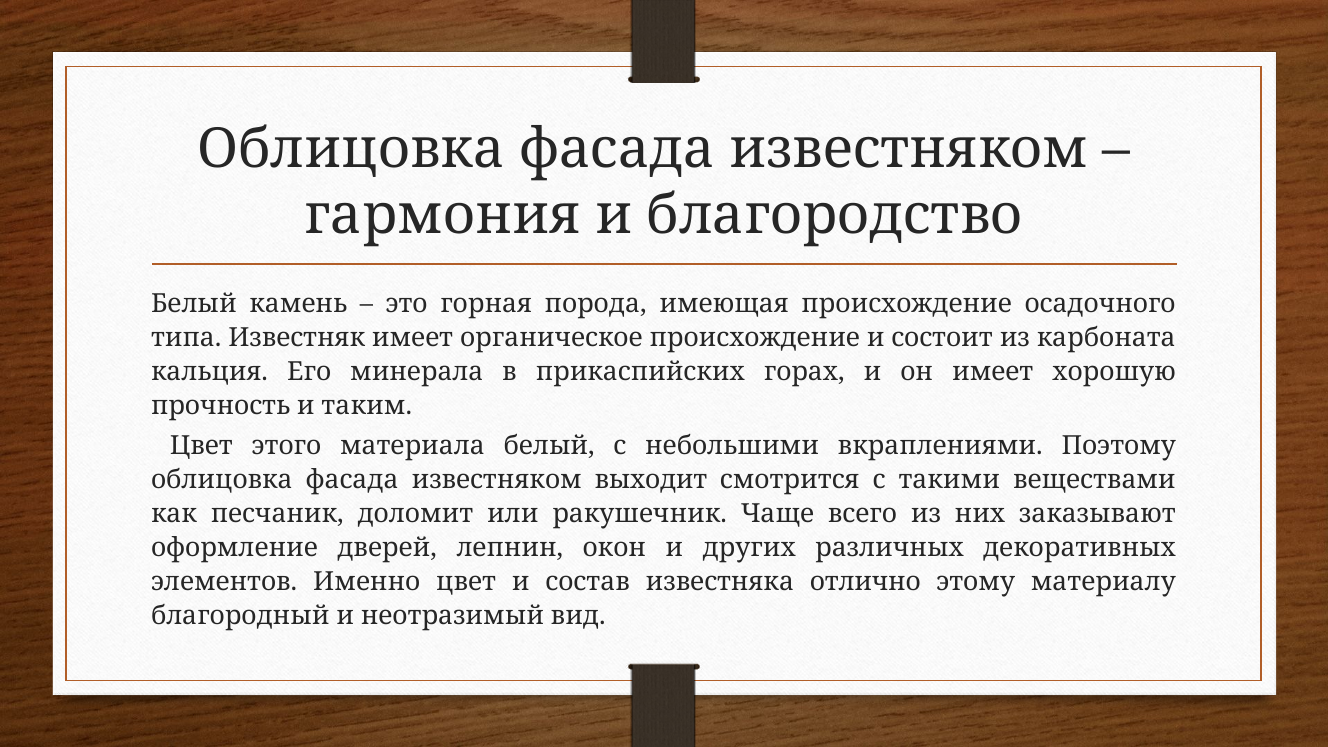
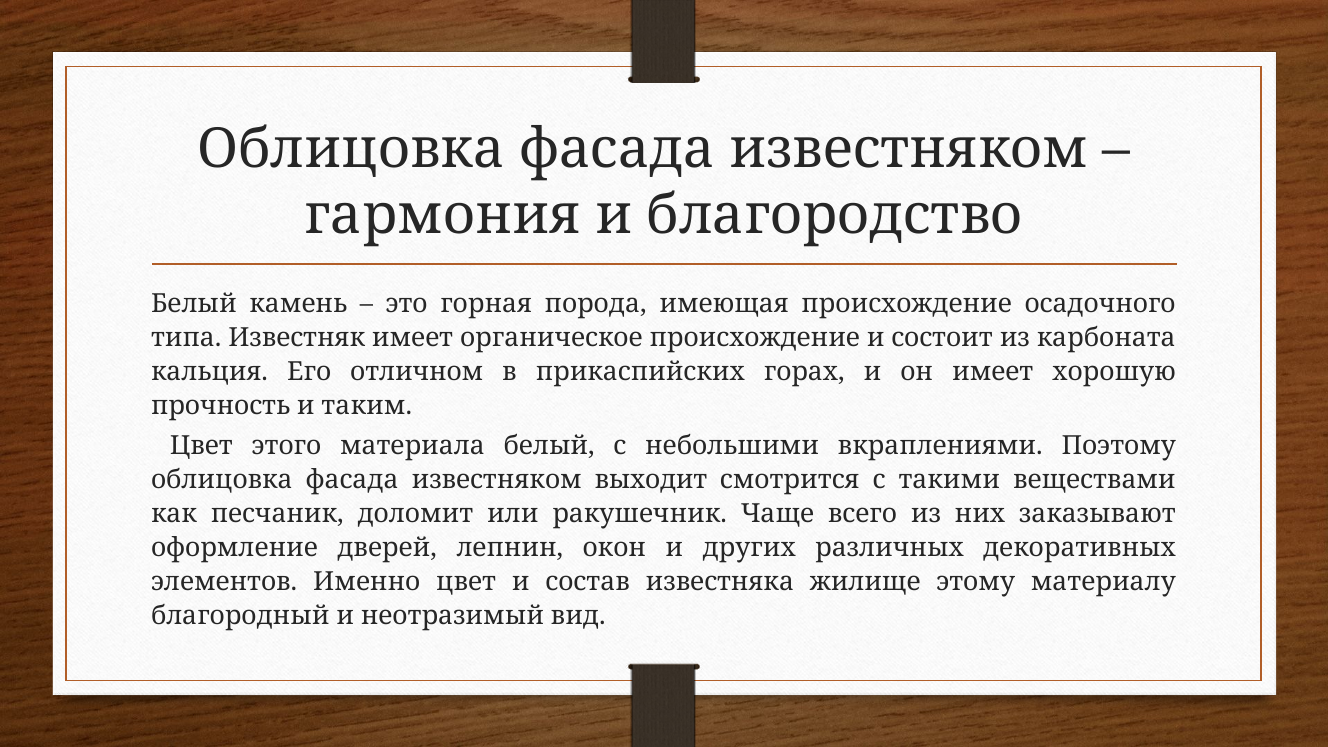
минерала: минерала -> отличном
отлично: отлично -> жилище
